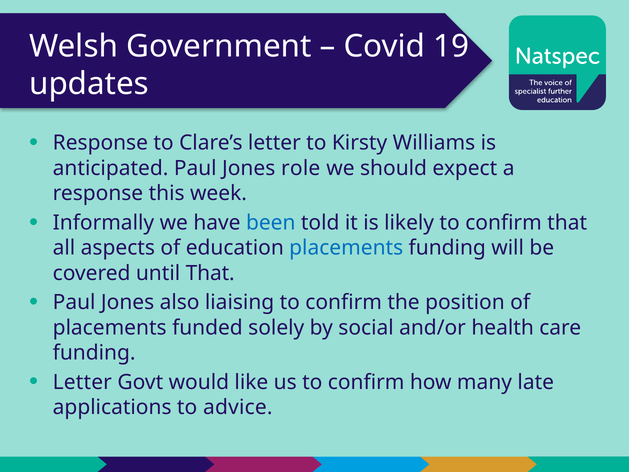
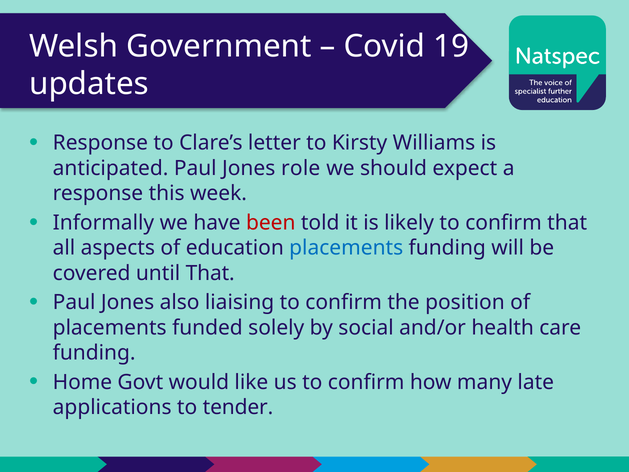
been colour: blue -> red
Letter at (82, 382): Letter -> Home
advice: advice -> tender
